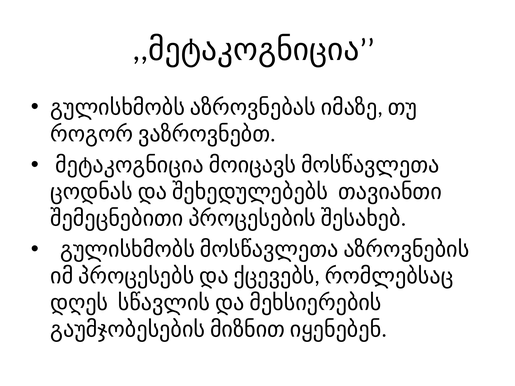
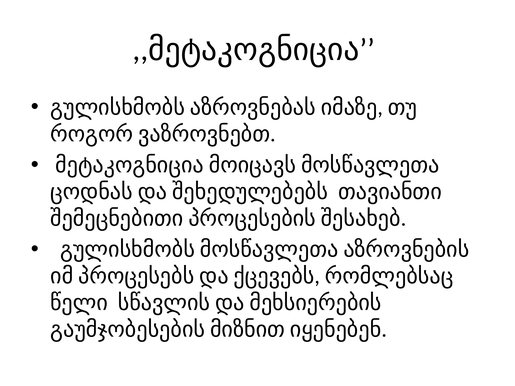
დღეს: დღეს -> წელი
